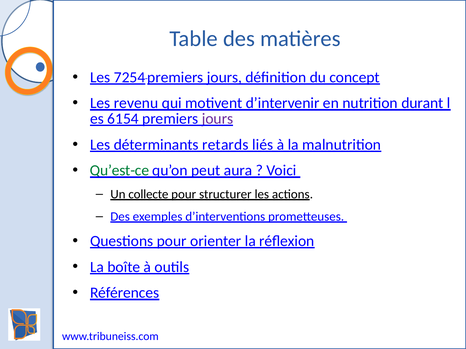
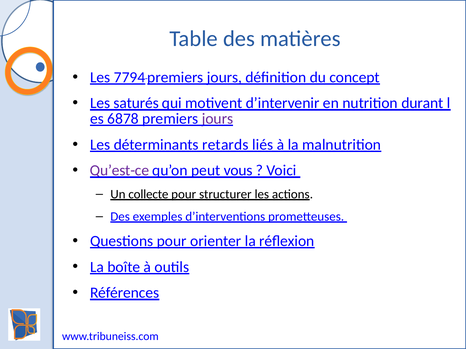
7254: 7254 -> 7794
revenu: revenu -> saturés
6154: 6154 -> 6878
Qu’est-ce colour: green -> purple
aura: aura -> vous
